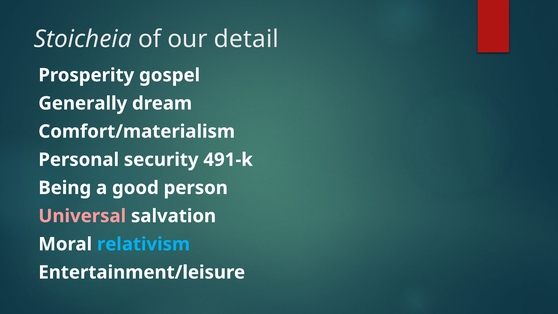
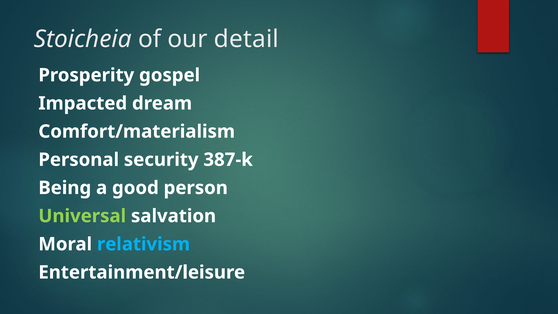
Generally: Generally -> Impacted
491-k: 491-k -> 387-k
Universal colour: pink -> light green
